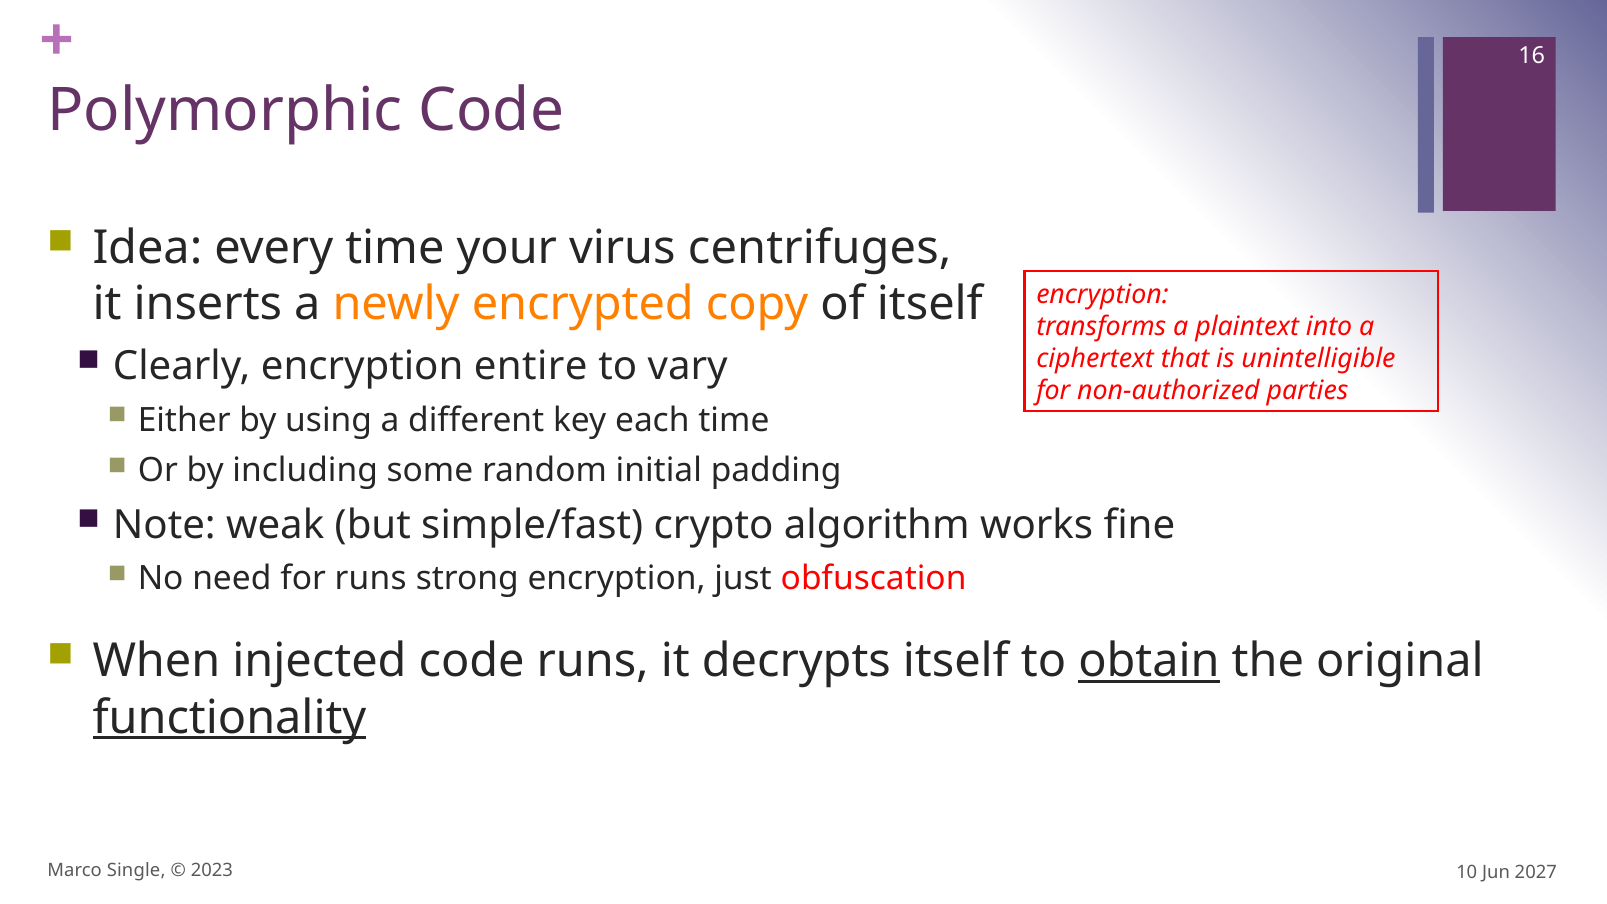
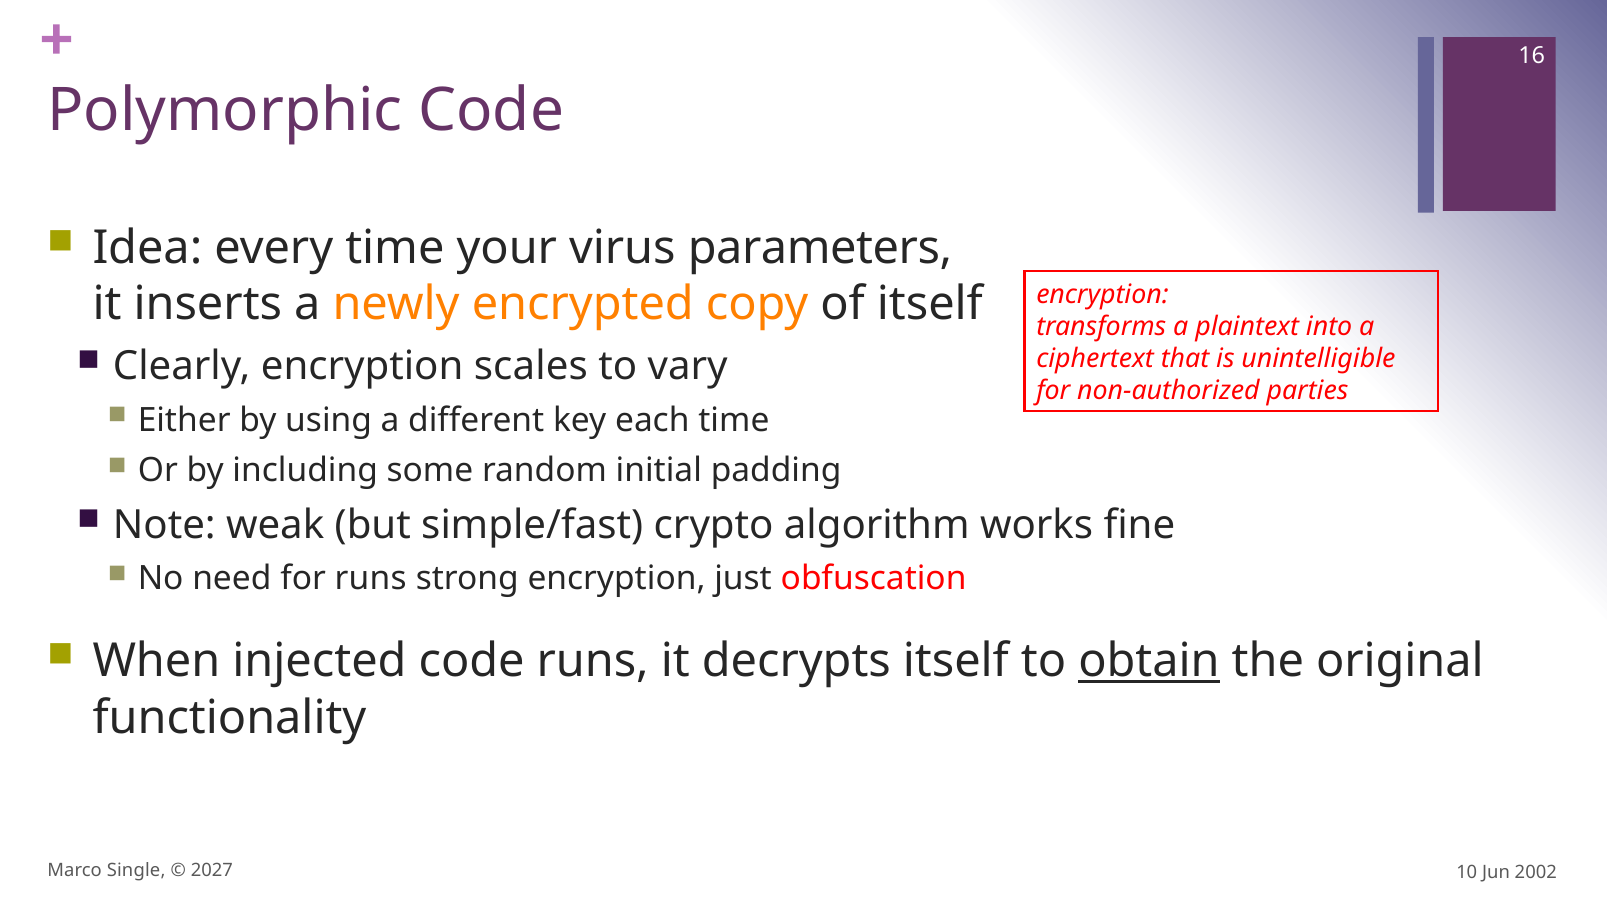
centrifuges: centrifuges -> parameters
entire: entire -> scales
functionality underline: present -> none
2023: 2023 -> 2027
2027: 2027 -> 2002
